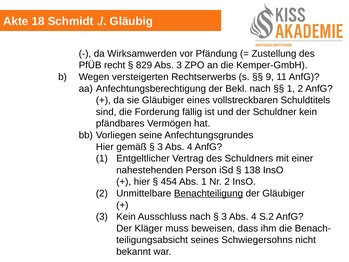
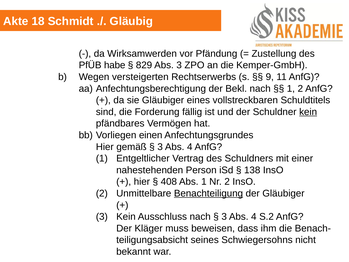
recht: recht -> habe
kein at (308, 112) underline: none -> present
seine: seine -> einen
454: 454 -> 408
